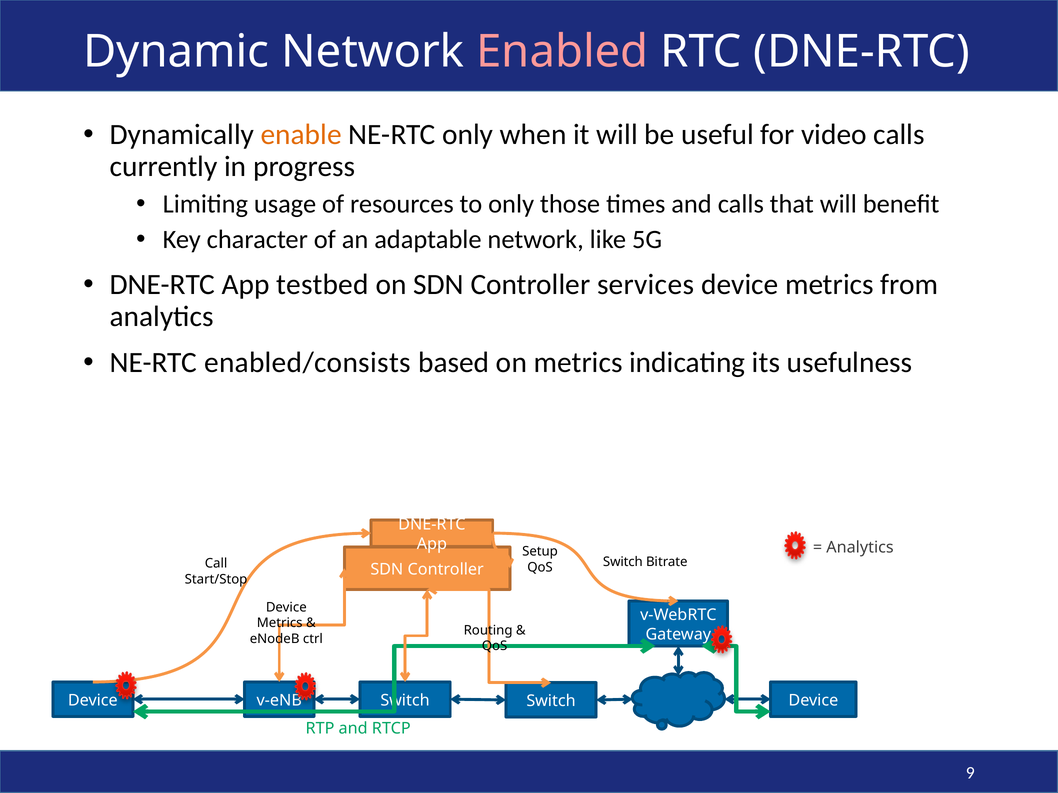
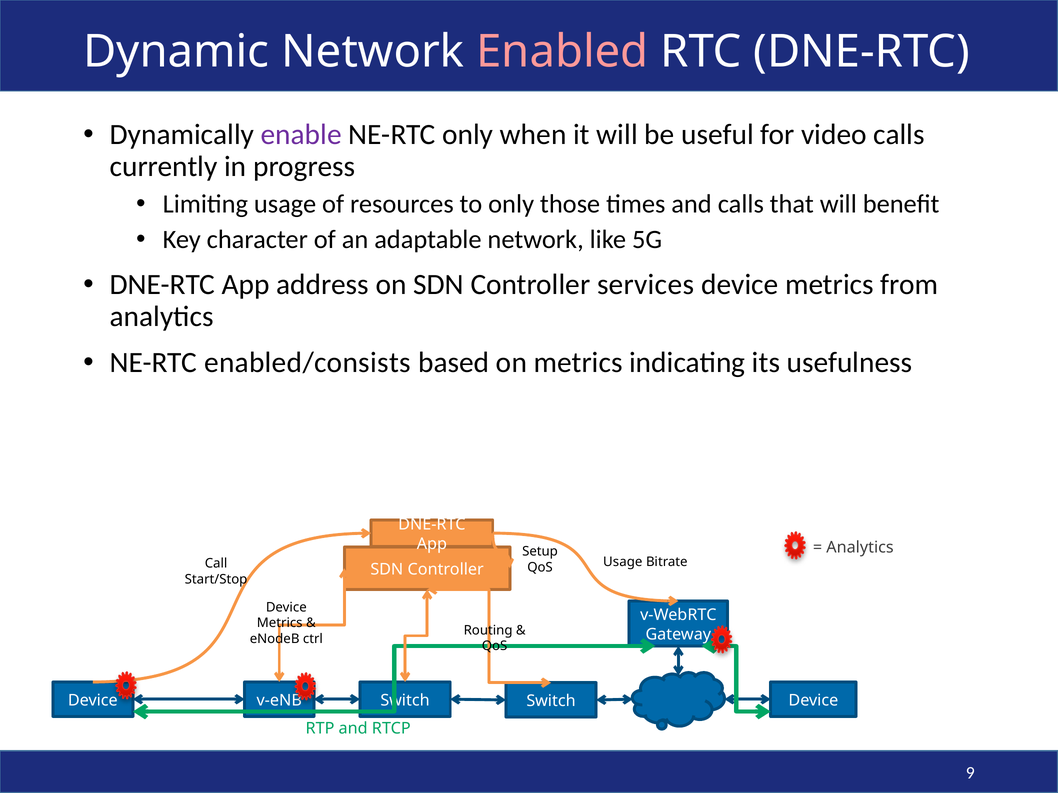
enable colour: orange -> purple
testbed: testbed -> address
QoS Switch: Switch -> Usage
